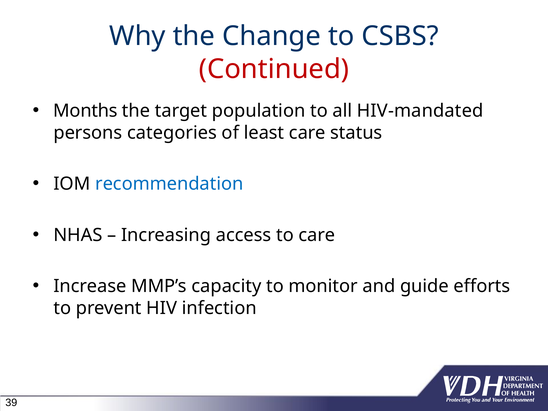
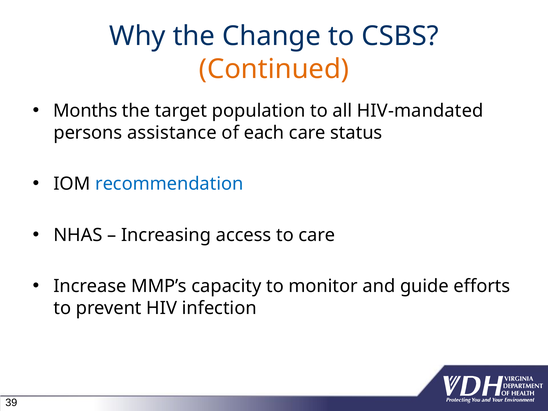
Continued colour: red -> orange
categories: categories -> assistance
least: least -> each
